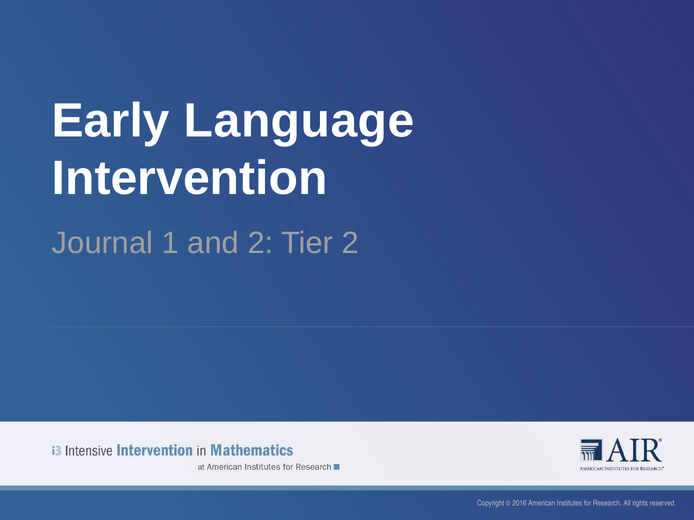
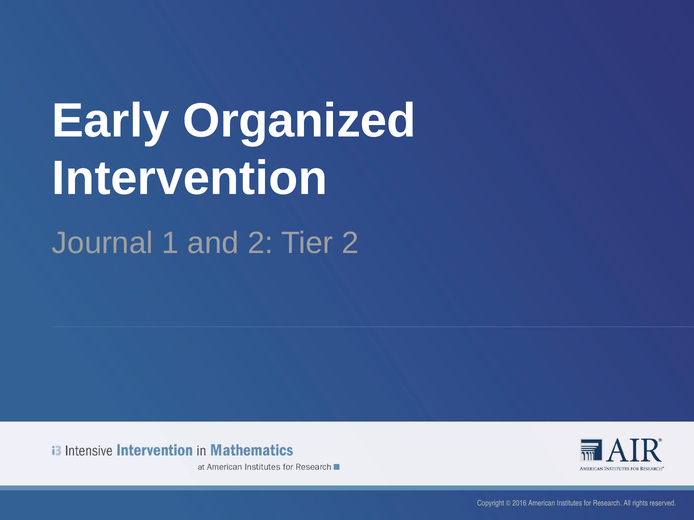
Language: Language -> Organized
